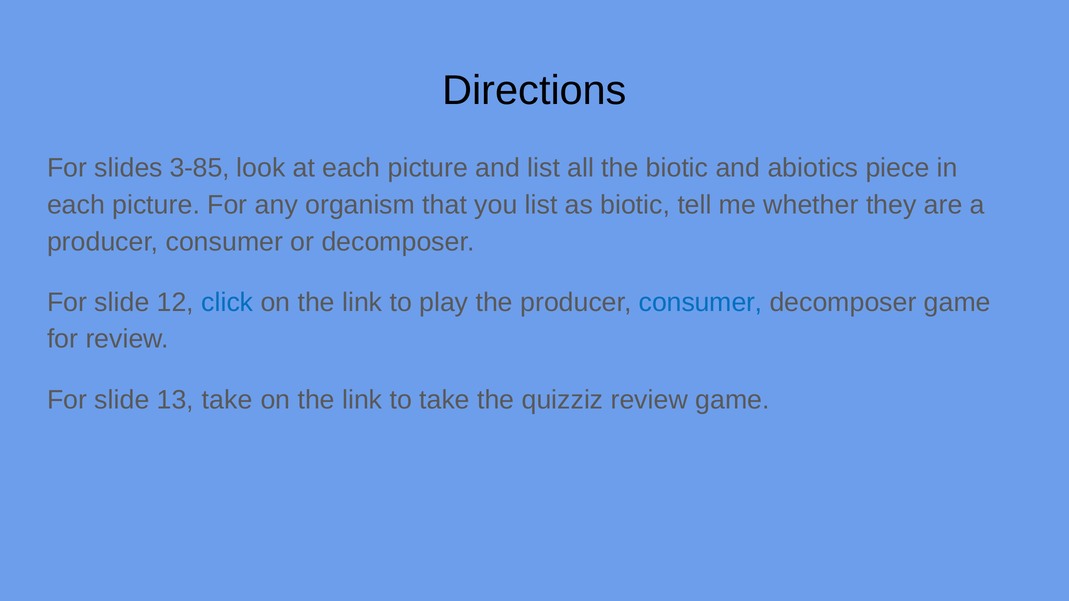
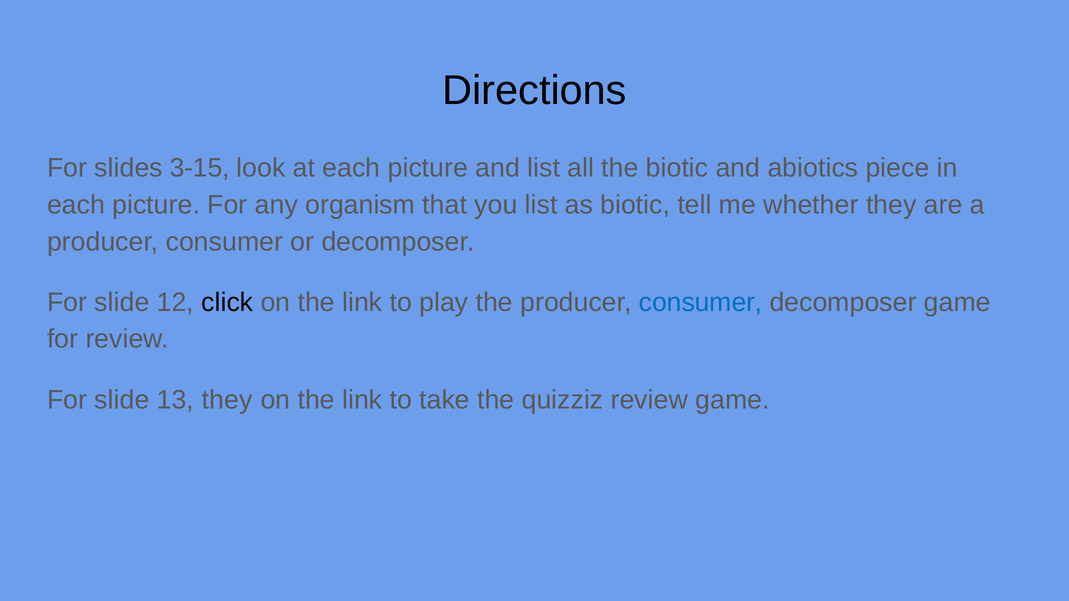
3-85: 3-85 -> 3-15
click colour: blue -> black
13 take: take -> they
